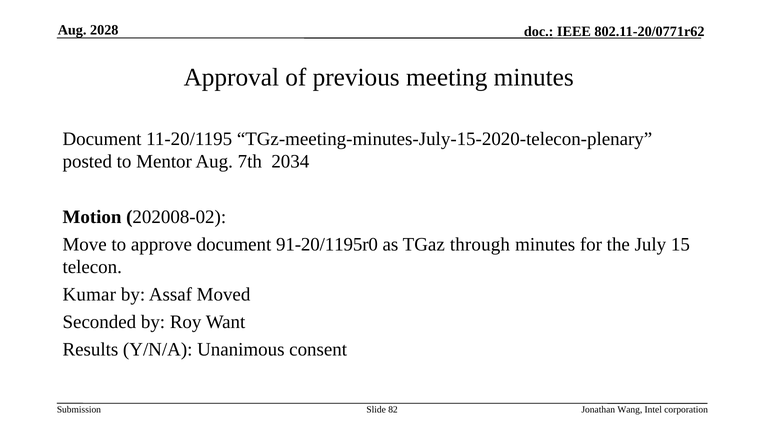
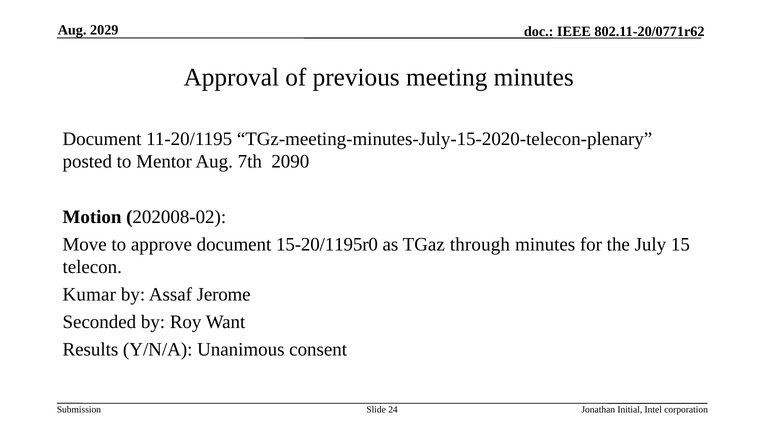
2028: 2028 -> 2029
2034: 2034 -> 2090
91-20/1195r0: 91-20/1195r0 -> 15-20/1195r0
Moved: Moved -> Jerome
82: 82 -> 24
Wang: Wang -> Initial
